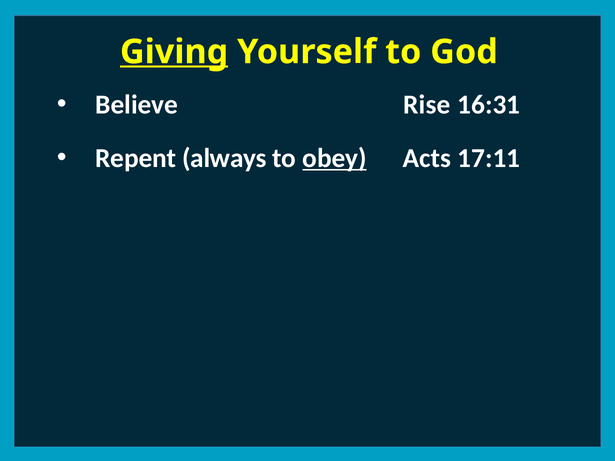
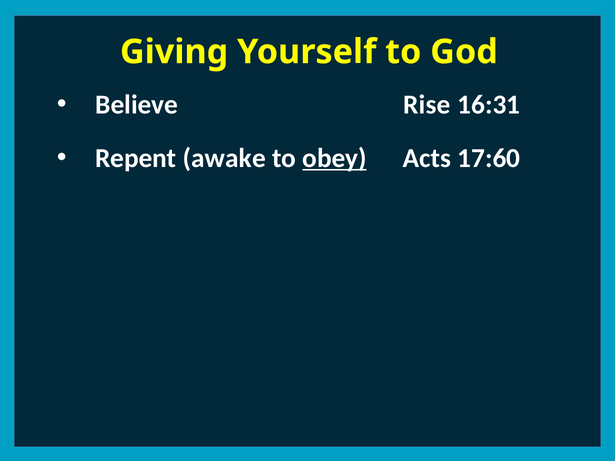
Giving underline: present -> none
always: always -> awake
17:11: 17:11 -> 17:60
